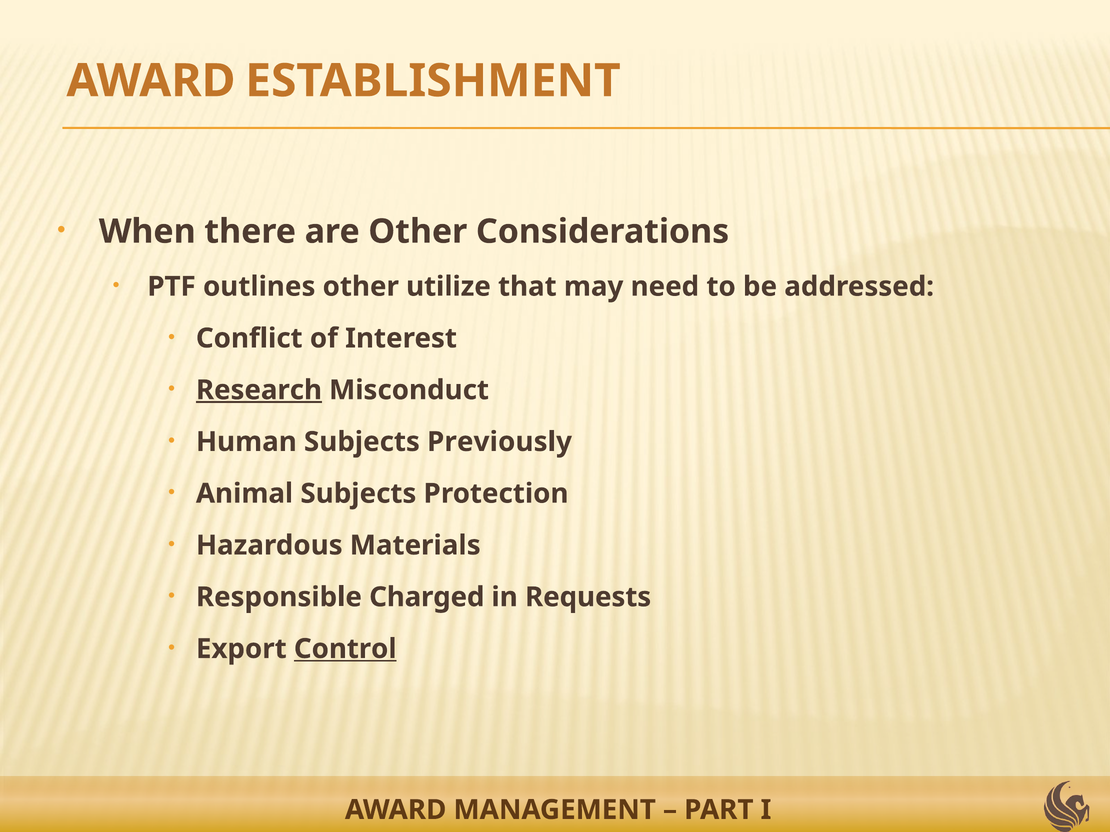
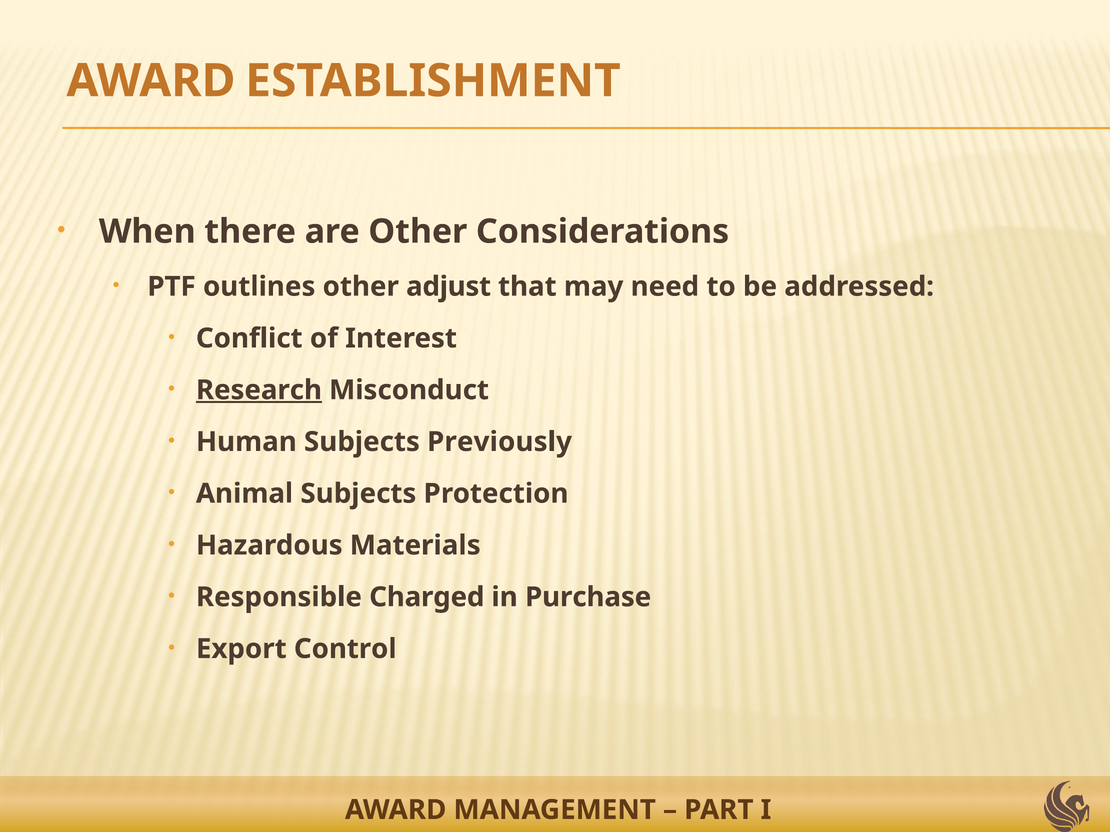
utilize: utilize -> adjust
Requests: Requests -> Purchase
Control underline: present -> none
